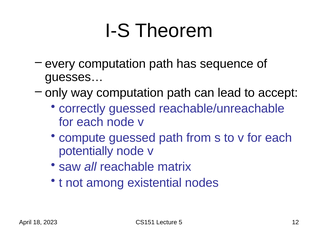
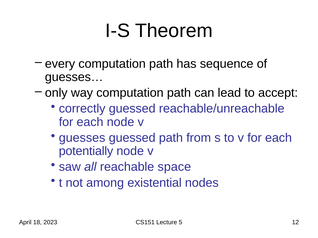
compute: compute -> guesses
matrix: matrix -> space
